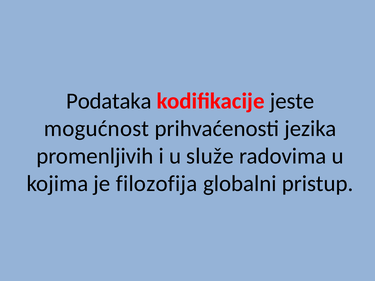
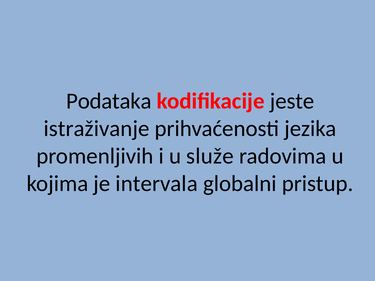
mogućnost: mogućnost -> istraživanje
filozofija: filozofija -> intervala
